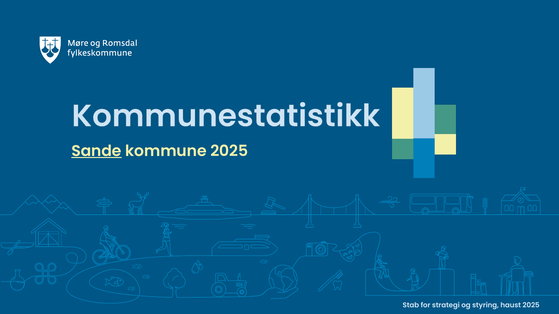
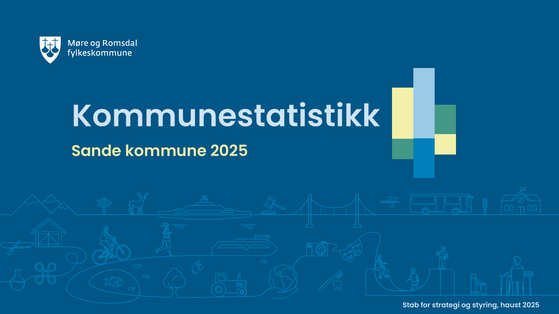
Sande underline: present -> none
